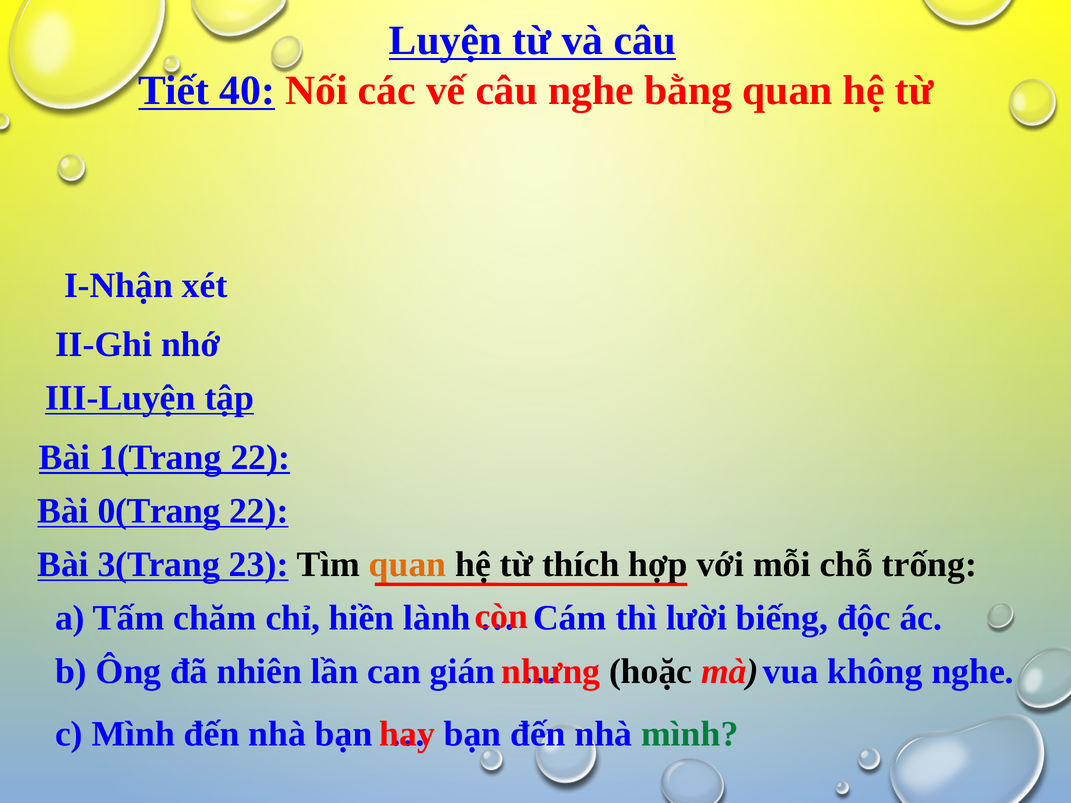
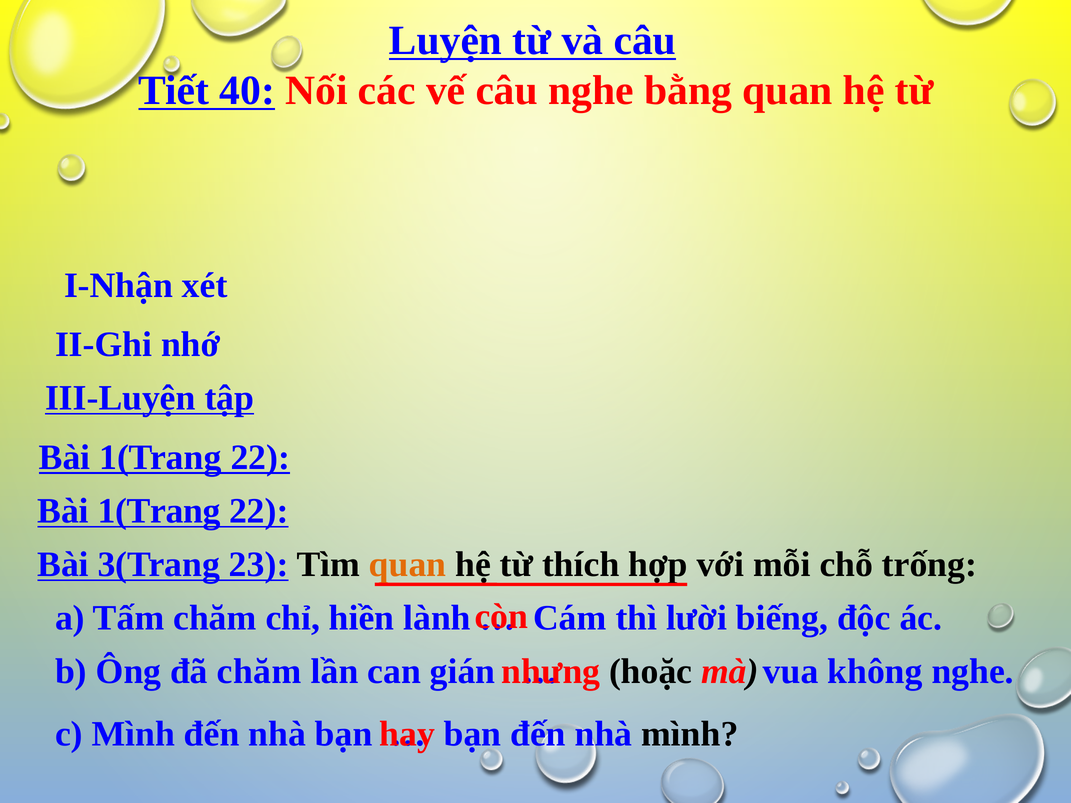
0(Trang at (159, 511): 0(Trang -> 1(Trang
đã nhiên: nhiên -> chăm
mình at (690, 734) colour: green -> black
